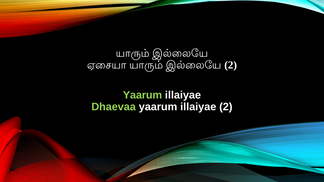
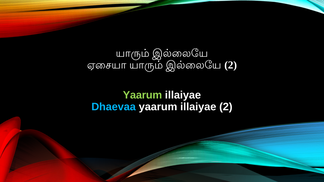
Dhaevaa colour: light green -> light blue
